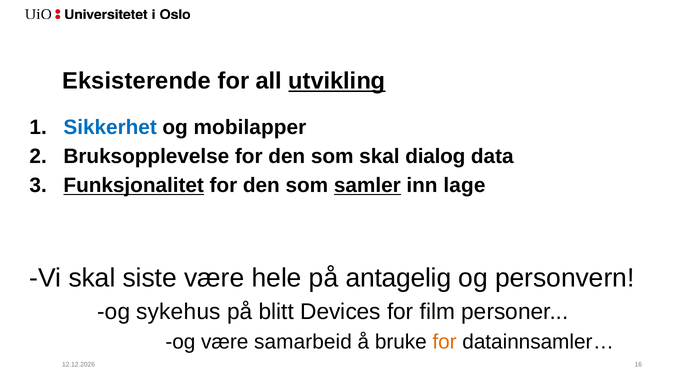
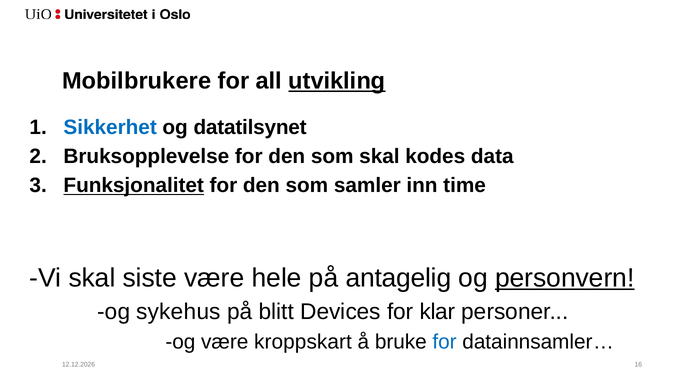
Eksisterende: Eksisterende -> Mobilbrukere
mobilapper: mobilapper -> datatilsynet
dialog: dialog -> kodes
samler underline: present -> none
lage: lage -> time
personvern underline: none -> present
film: film -> klar
samarbeid: samarbeid -> kroppskart
for at (445, 341) colour: orange -> blue
